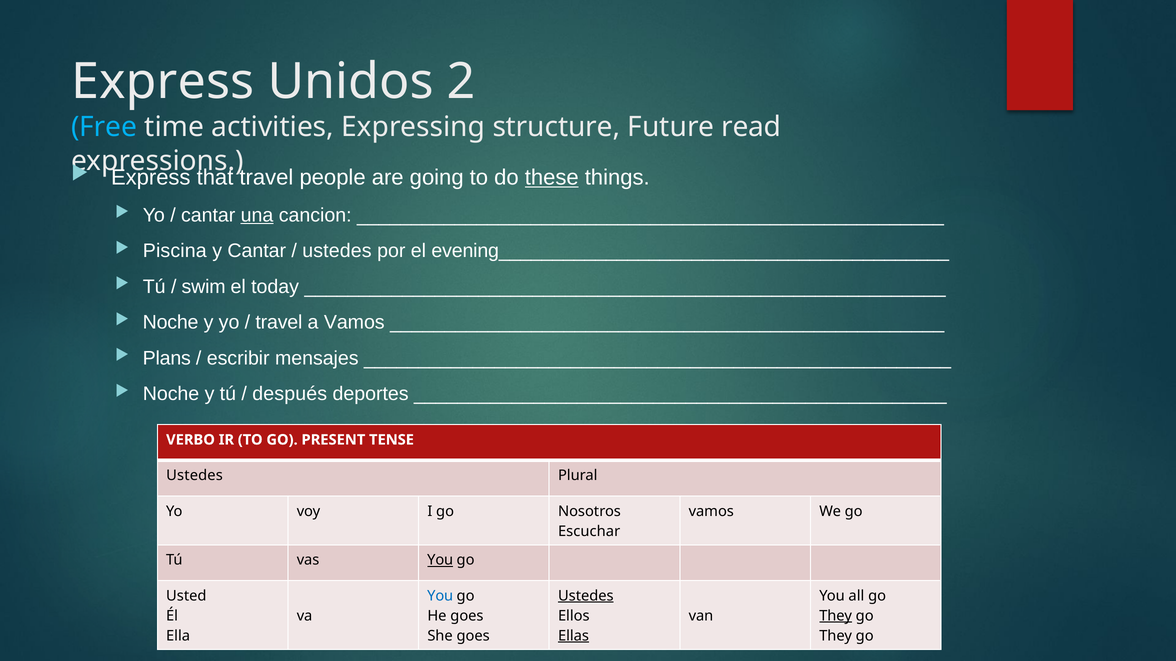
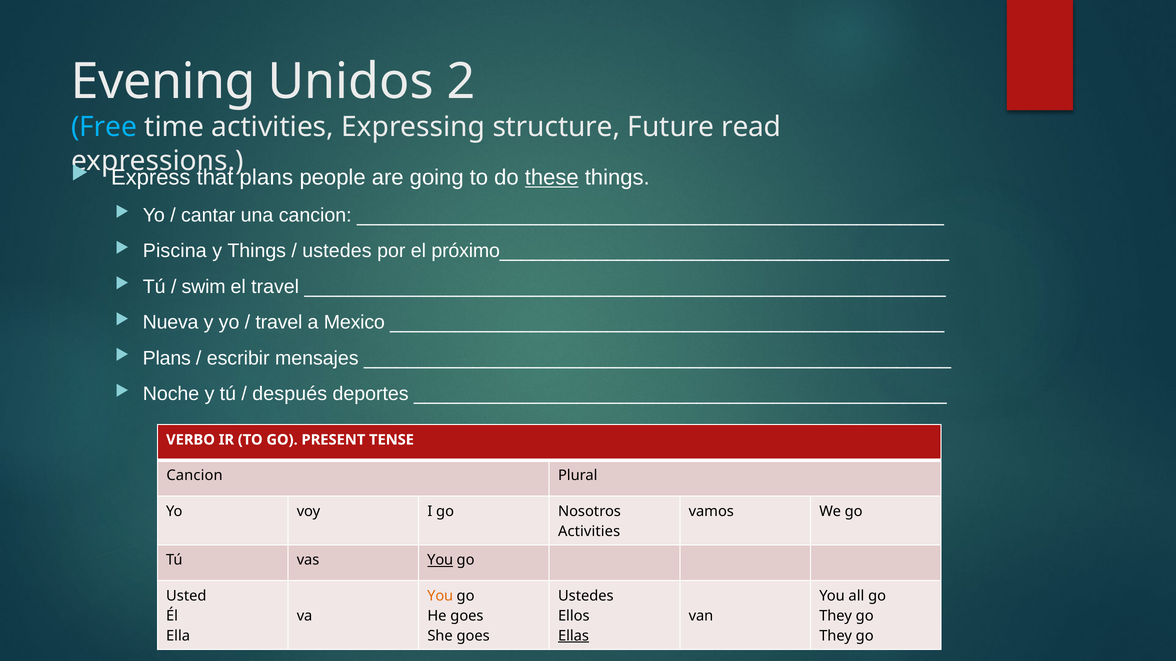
Express at (163, 82): Express -> Evening
travel at (266, 178): travel -> plans
una underline: present -> none
y Cantar: Cantar -> Things
evening__________________________________________: evening__________________________________________ -> próximo__________________________________________
el today: today -> travel
Noche at (171, 323): Noche -> Nueva
a Vamos: Vamos -> Mexico
Ustedes at (195, 476): Ustedes -> Cancion
Escuchar at (589, 532): Escuchar -> Activities
You at (440, 596) colour: blue -> orange
Ustedes at (586, 596) underline: present -> none
They at (836, 616) underline: present -> none
